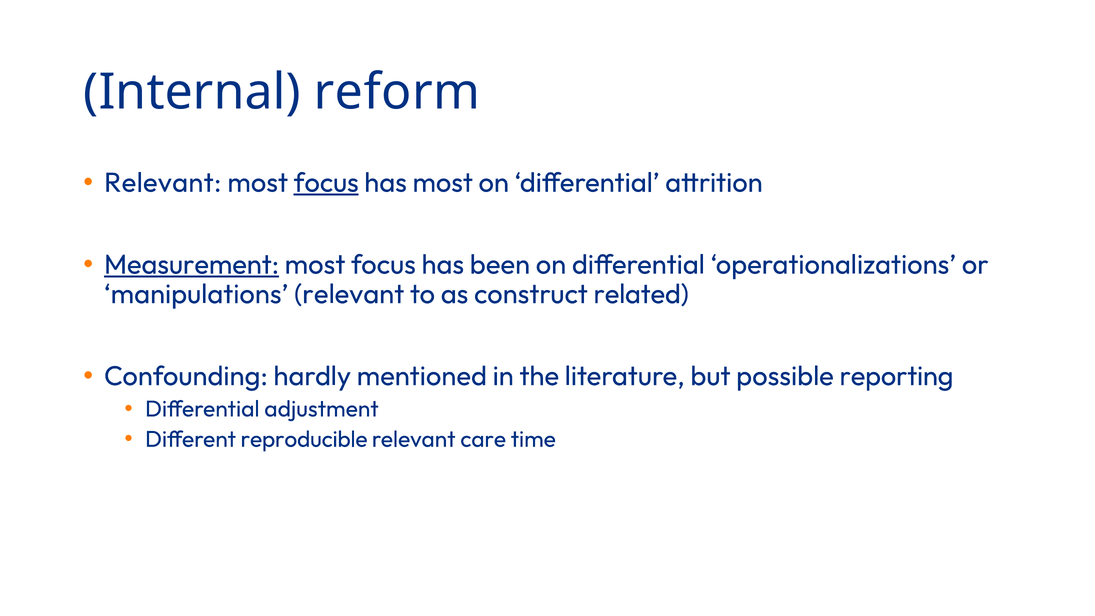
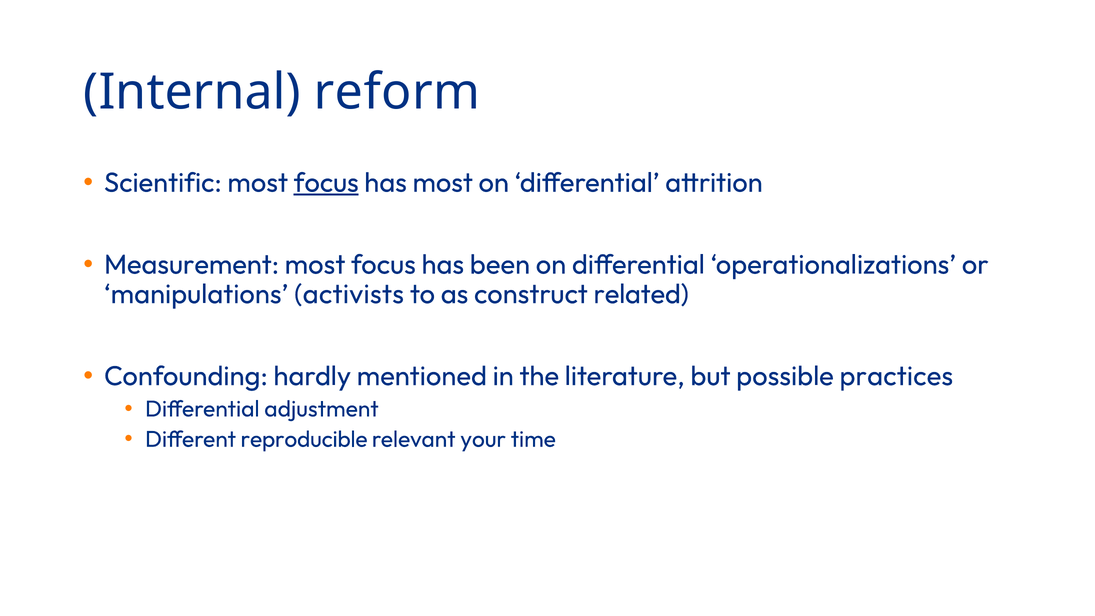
Relevant at (163, 183): Relevant -> Scientific
Measurement underline: present -> none
manipulations relevant: relevant -> activists
reporting: reporting -> practices
care: care -> your
